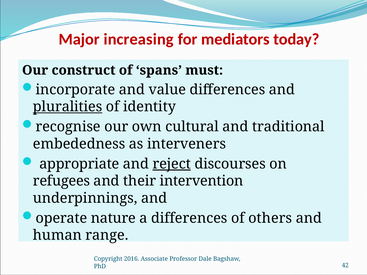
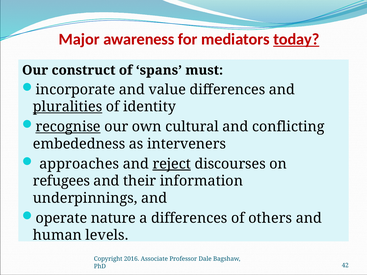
increasing: increasing -> awareness
today underline: none -> present
recognise underline: none -> present
traditional: traditional -> conflicting
appropriate: appropriate -> approaches
intervention: intervention -> information
range: range -> levels
